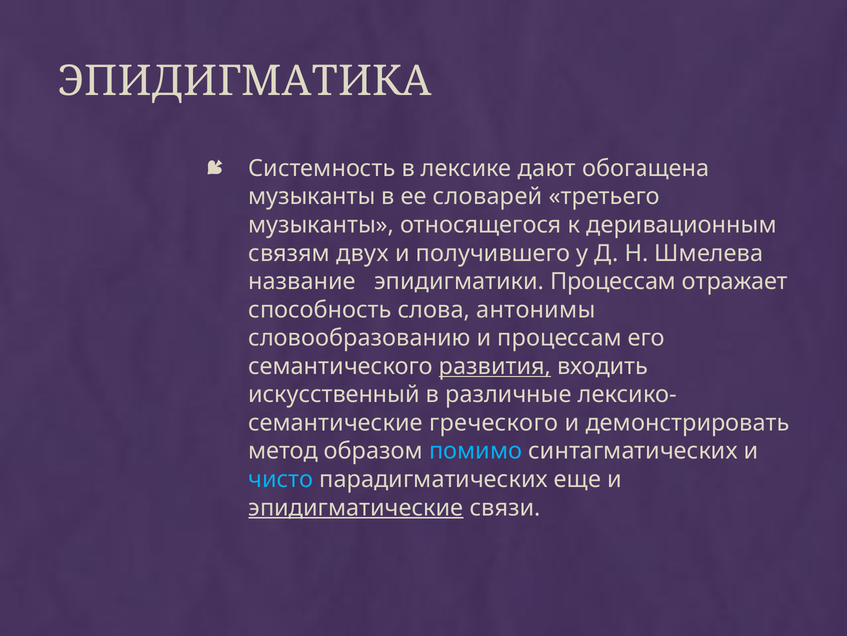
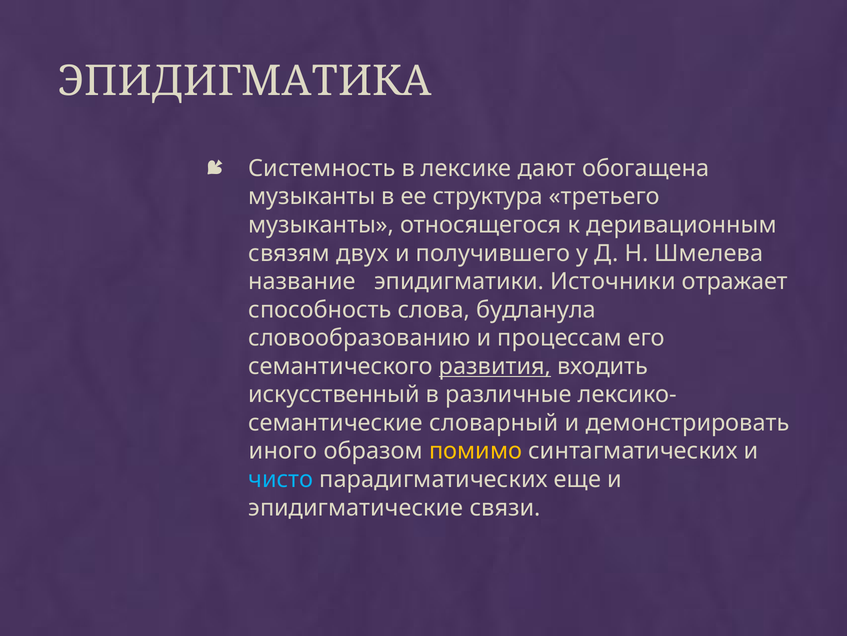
словарей: словарей -> структура
эпидигматики Процессам: Процессам -> Источники
антонимы: антонимы -> будланула
греческого: греческого -> словарный
метод: метод -> иного
помимо colour: light blue -> yellow
эпидигматические underline: present -> none
